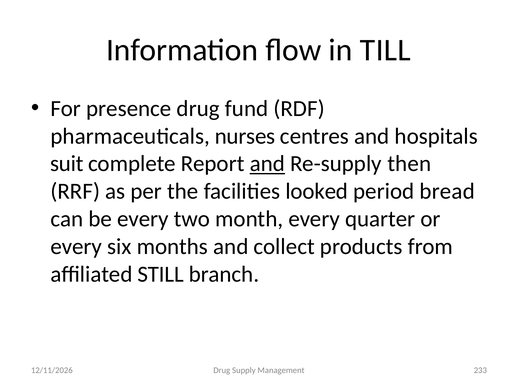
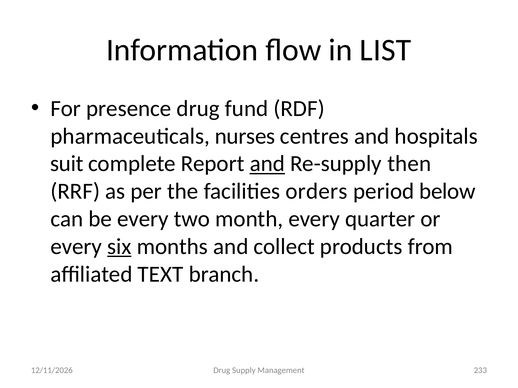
TILL: TILL -> LIST
looked: looked -> orders
bread: bread -> below
six underline: none -> present
STILL: STILL -> TEXT
